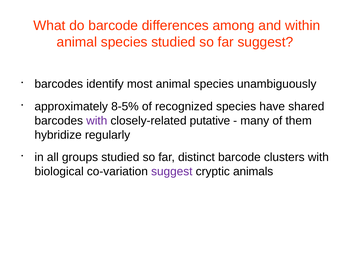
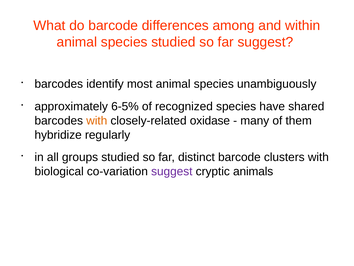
8-5%: 8-5% -> 6-5%
with at (97, 120) colour: purple -> orange
putative: putative -> oxidase
